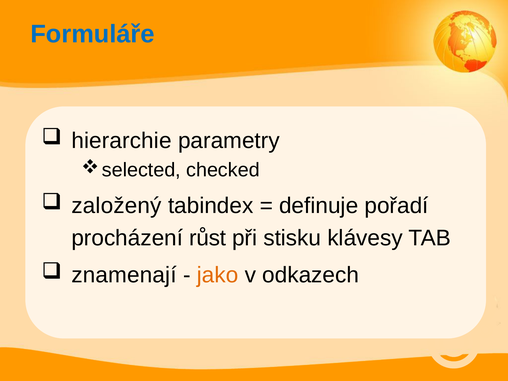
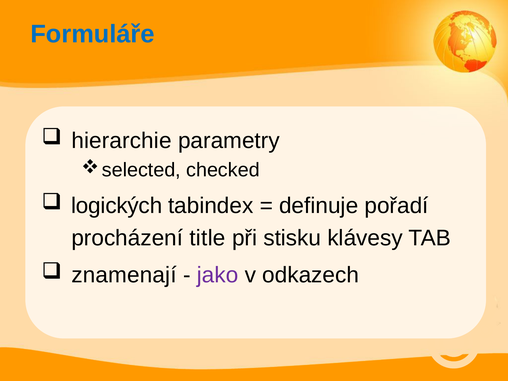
založený: založený -> logických
růst: růst -> title
jako colour: orange -> purple
